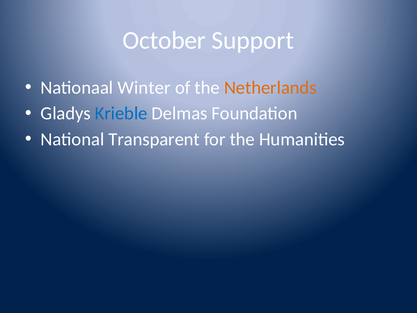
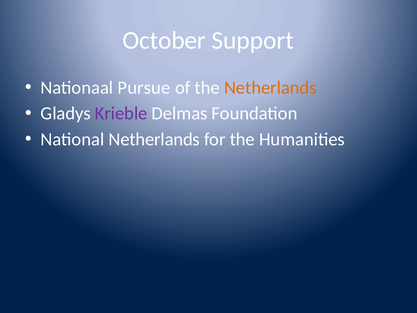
Winter: Winter -> Pursue
Krieble colour: blue -> purple
National Transparent: Transparent -> Netherlands
